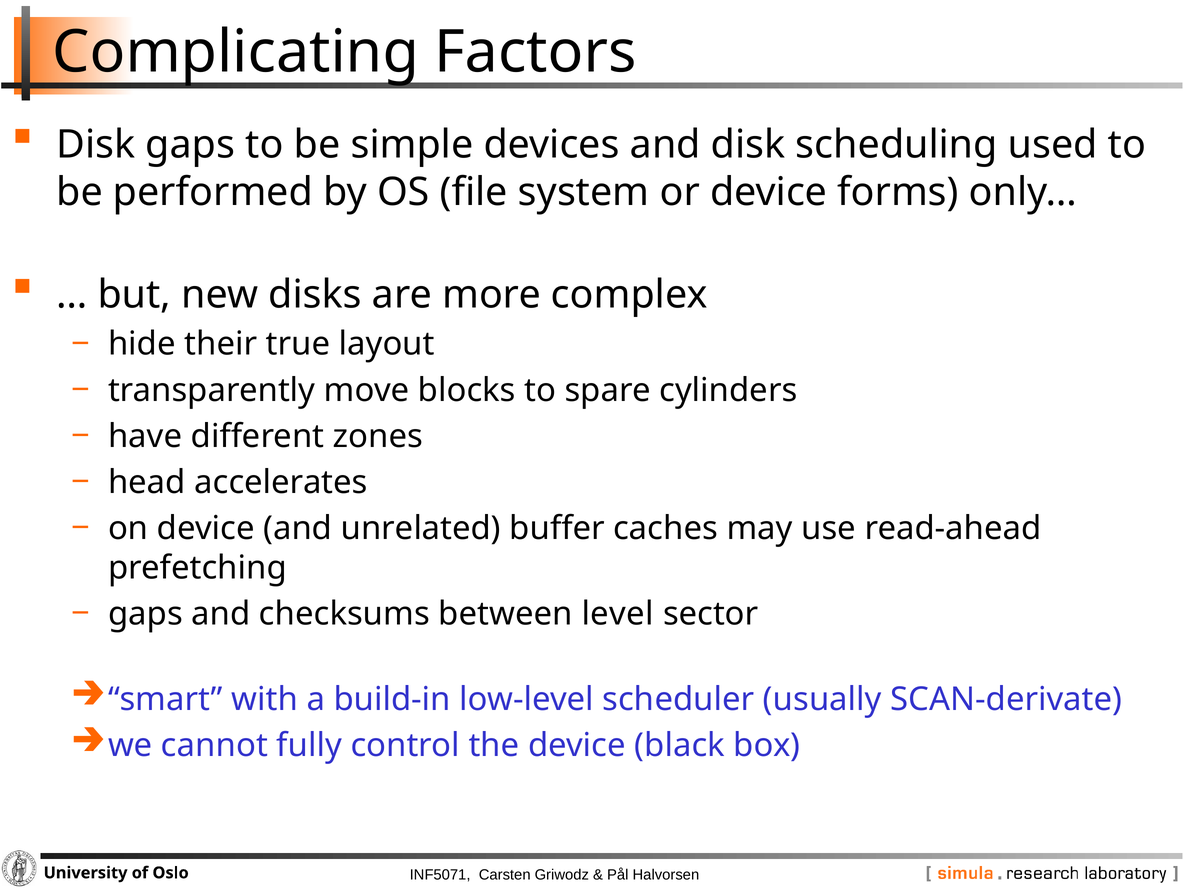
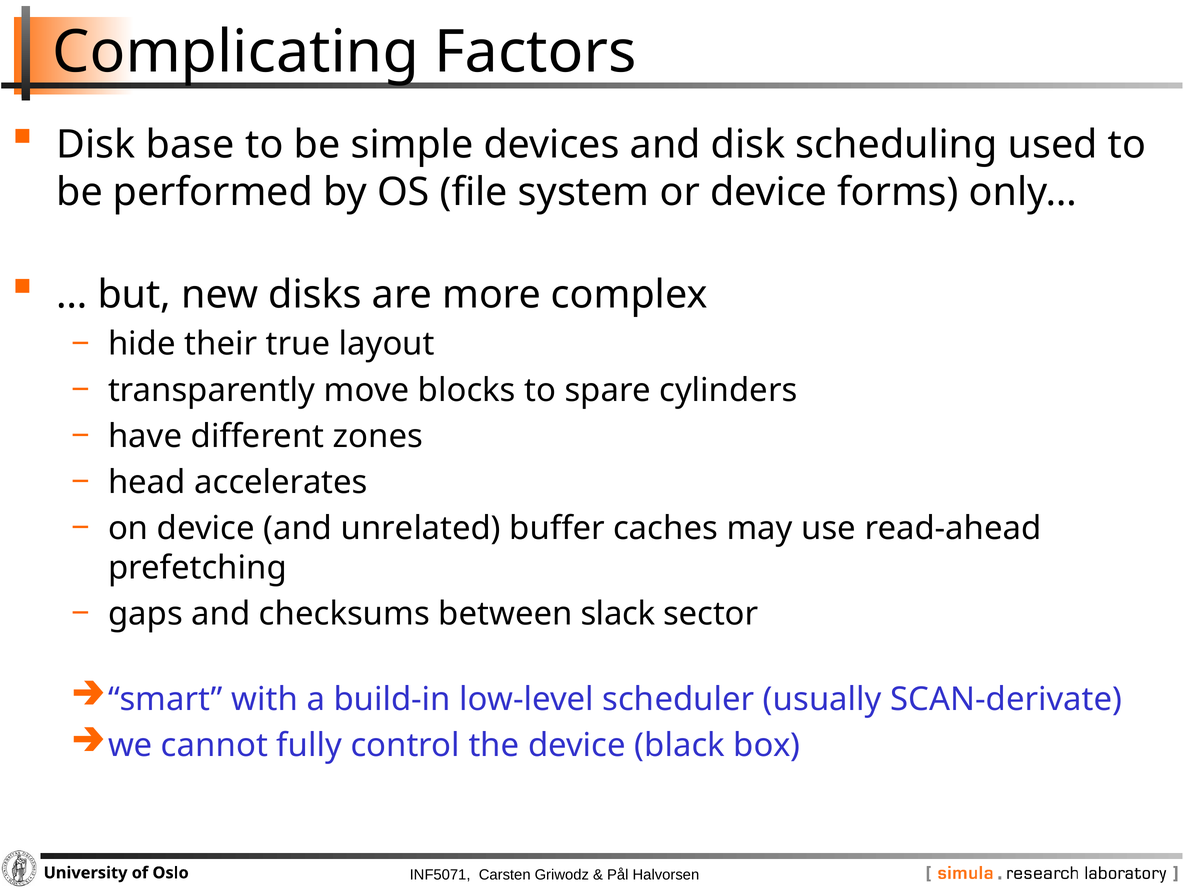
Disk gaps: gaps -> base
level: level -> slack
